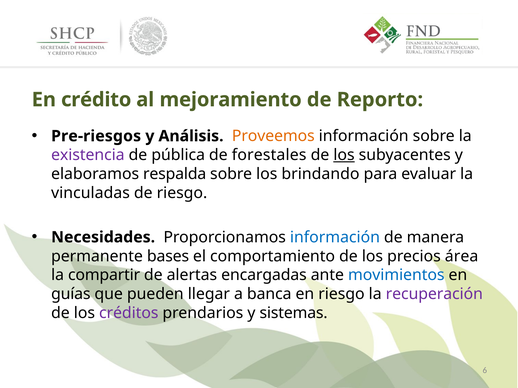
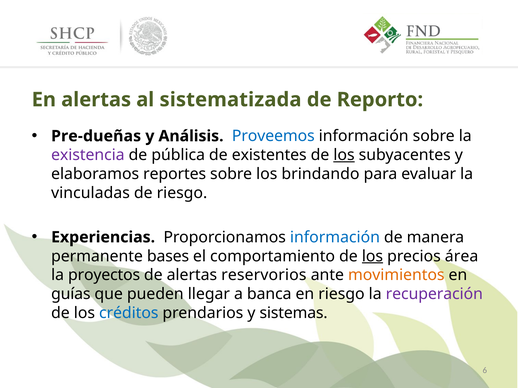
En crédito: crédito -> alertas
mejoramiento: mejoramiento -> sistematizada
Pre-riesgos: Pre-riesgos -> Pre-dueñas
Proveemos colour: orange -> blue
forestales: forestales -> existentes
respalda: respalda -> reportes
Necesidades: Necesidades -> Experiencias
los at (372, 256) underline: none -> present
compartir: compartir -> proyectos
encargadas: encargadas -> reservorios
movimientos colour: blue -> orange
créditos colour: purple -> blue
